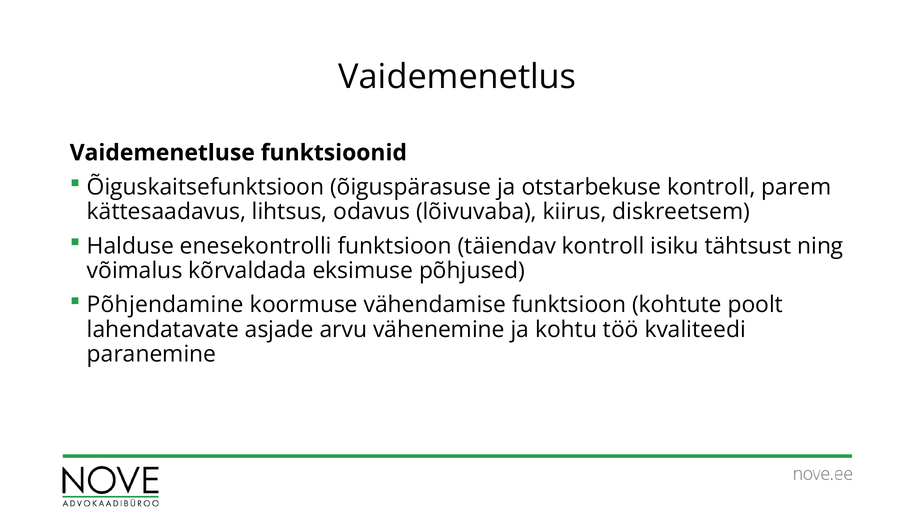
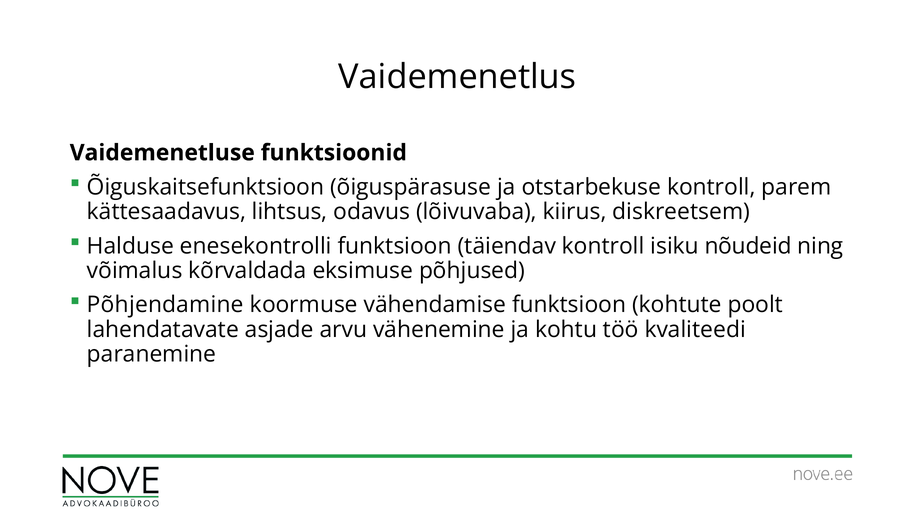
tähtsust: tähtsust -> nõudeid
